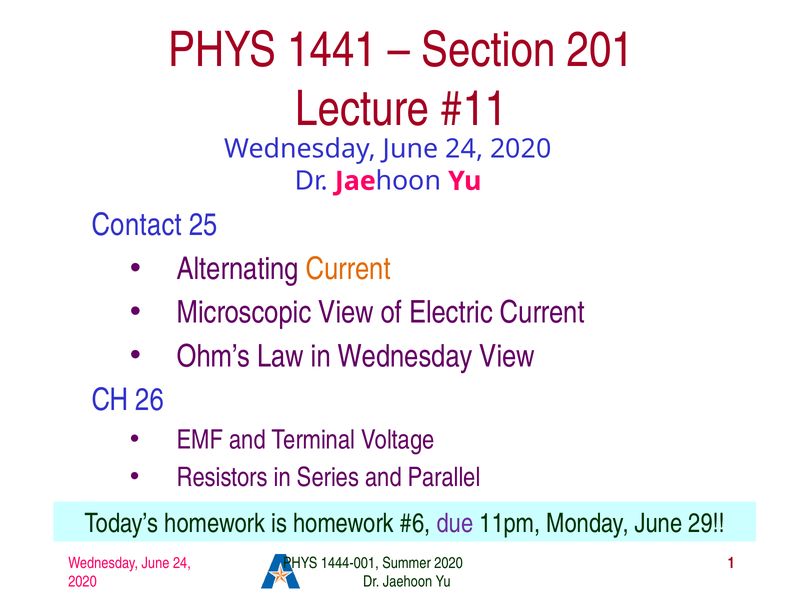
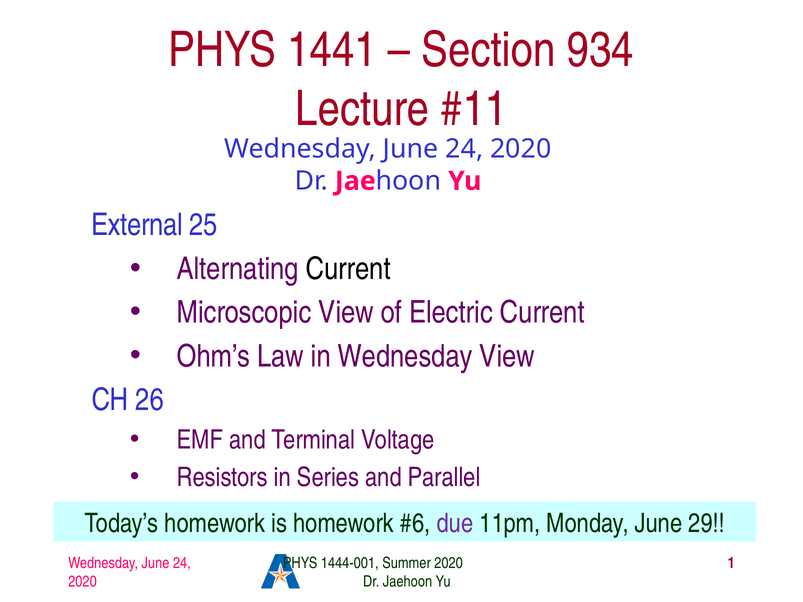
201: 201 -> 934
Contact: Contact -> External
Current at (348, 269) colour: orange -> black
